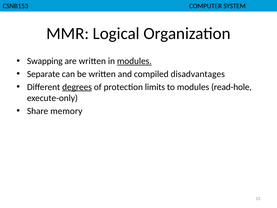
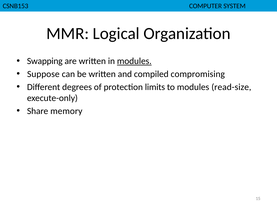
Separate: Separate -> Suppose
disadvantages: disadvantages -> compromising
degrees underline: present -> none
read-hole: read-hole -> read-size
